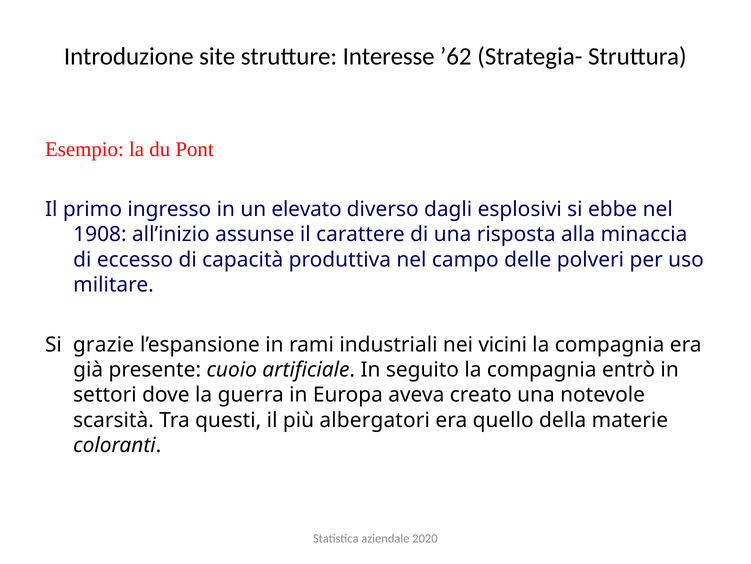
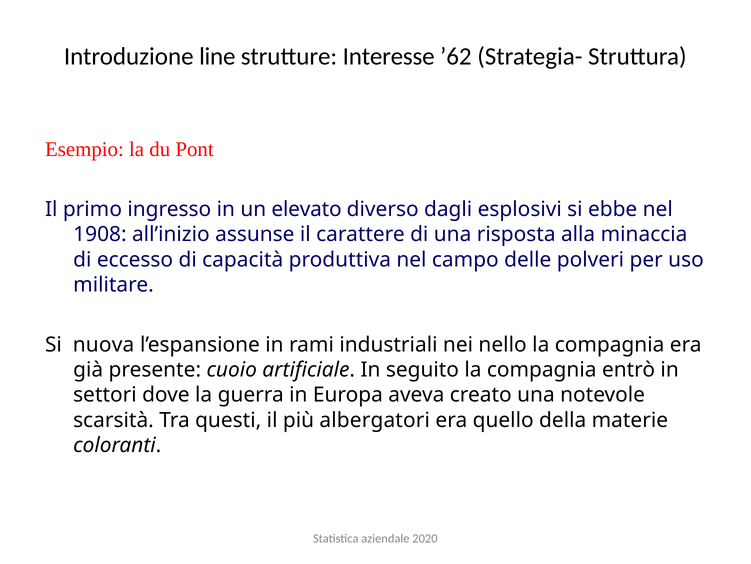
site: site -> line
grazie: grazie -> nuova
vicini: vicini -> nello
